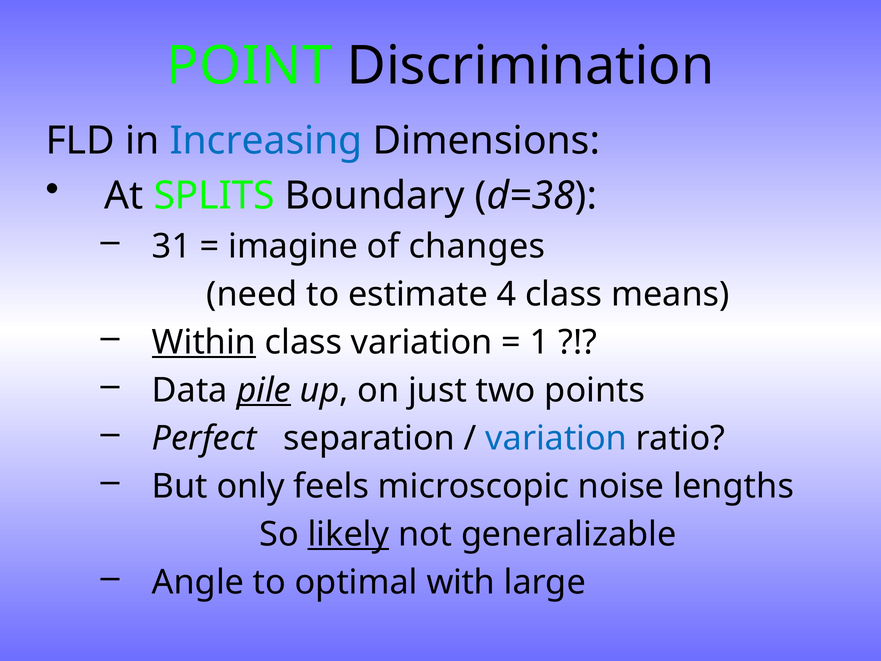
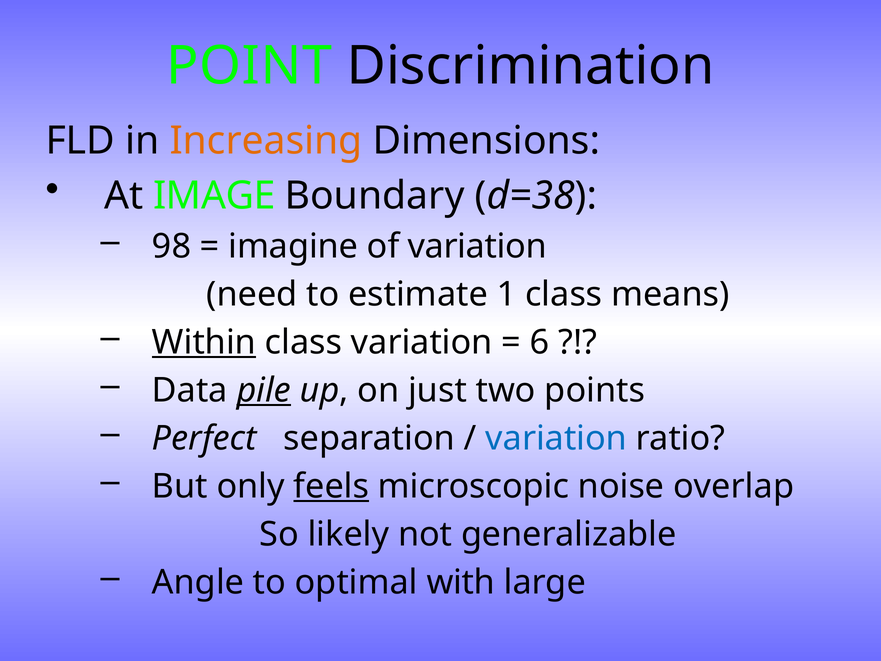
Increasing colour: blue -> orange
SPLITS: SPLITS -> IMAGE
31: 31 -> 98
of changes: changes -> variation
4: 4 -> 1
1: 1 -> 6
feels underline: none -> present
lengths: lengths -> overlap
likely underline: present -> none
